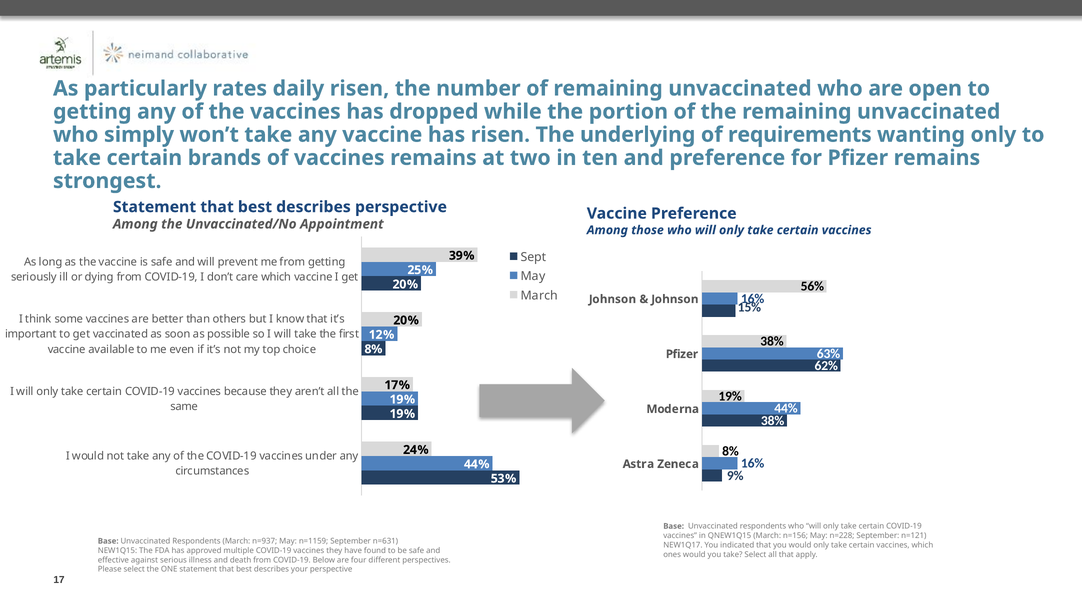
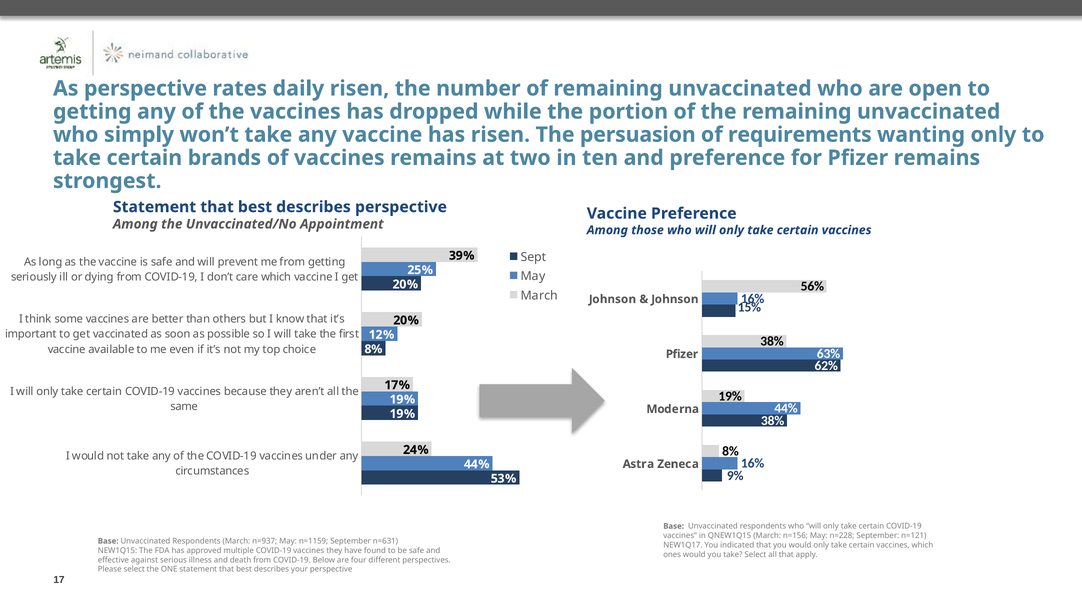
As particularly: particularly -> perspective
underlying: underlying -> persuasion
